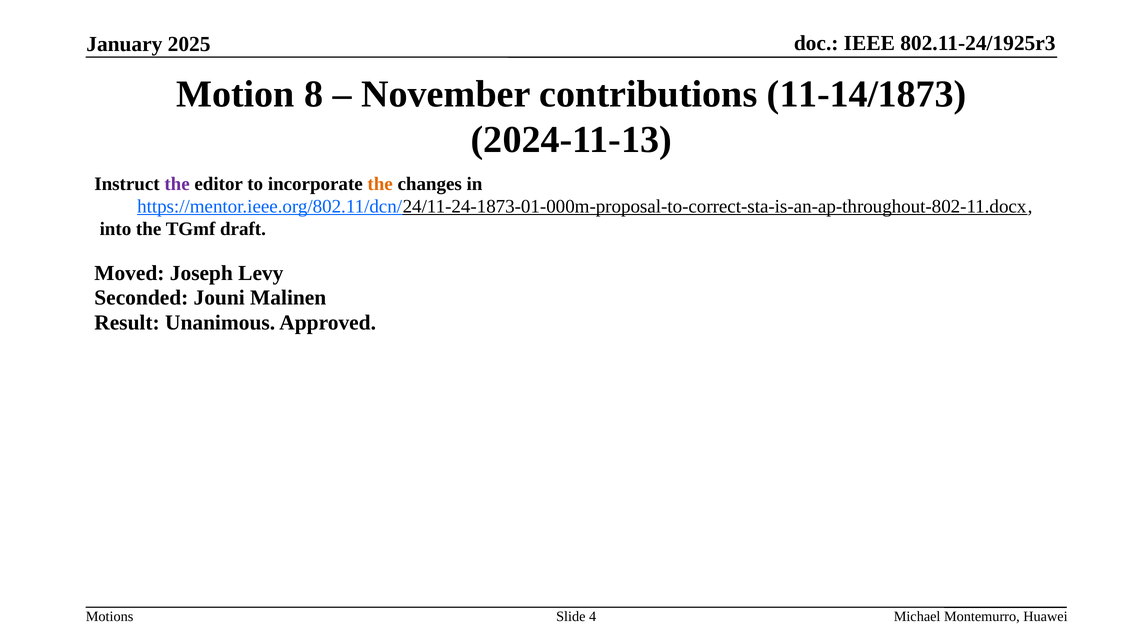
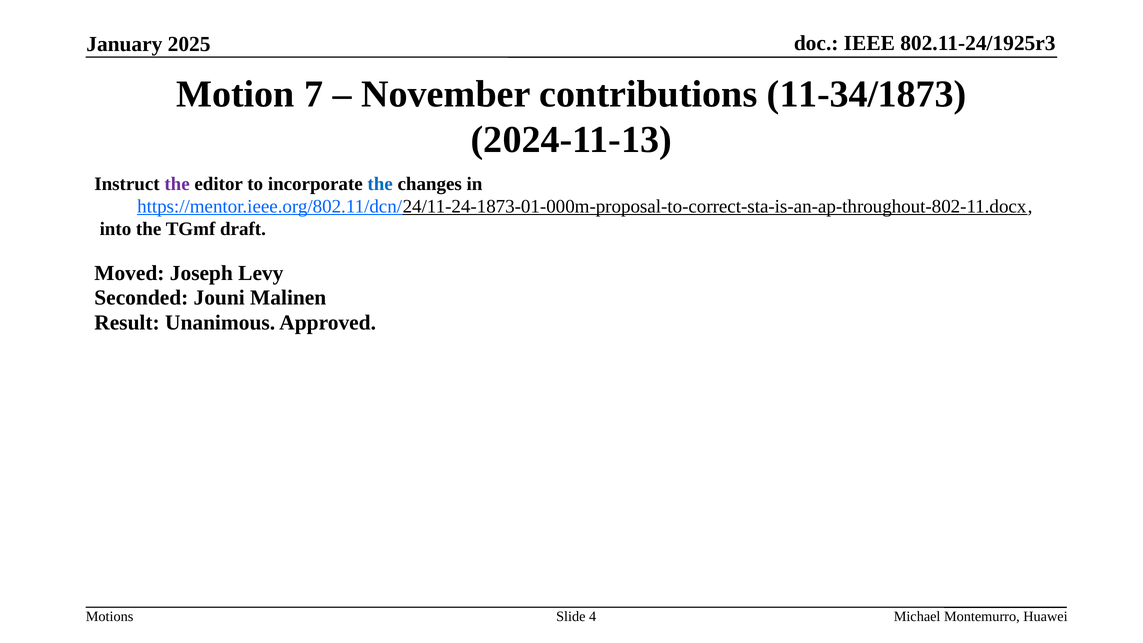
8: 8 -> 7
11-14/1873: 11-14/1873 -> 11-34/1873
the at (380, 184) colour: orange -> blue
